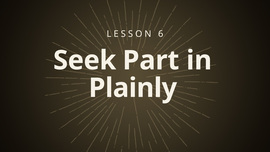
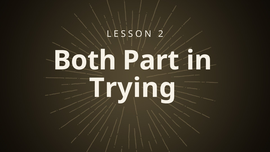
6: 6 -> 2
Seek: Seek -> Both
Plainly: Plainly -> Trying
